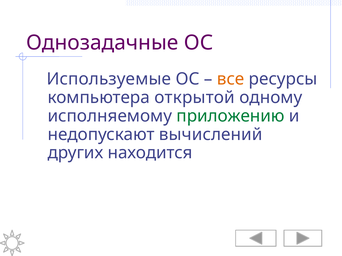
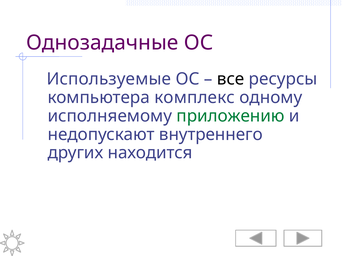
все colour: orange -> black
открытой: открытой -> комплекс
вычислений: вычислений -> внутреннего
